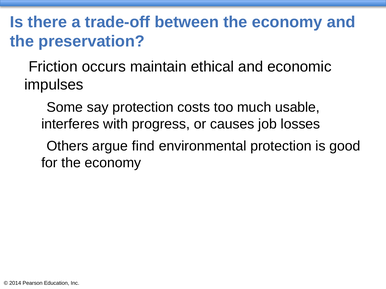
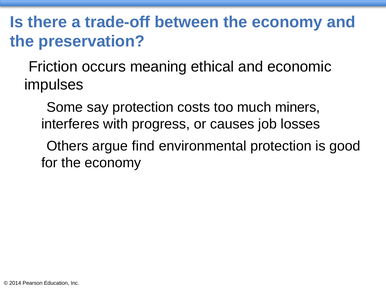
maintain: maintain -> meaning
usable: usable -> miners
